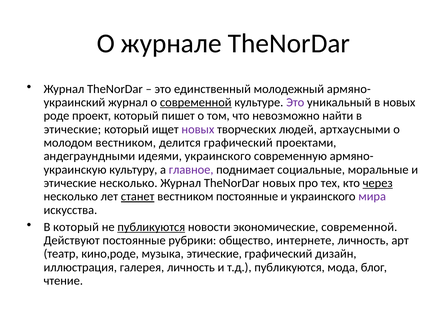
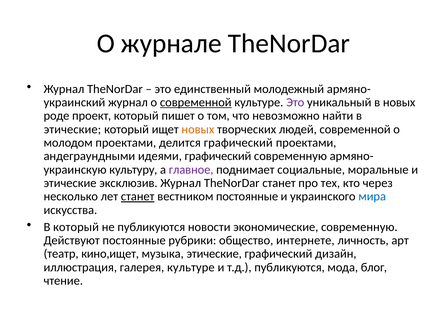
новых at (198, 129) colour: purple -> orange
людей артхаусными: артхаусными -> современной
молодом вестником: вестником -> проектами
идеями украинского: украинского -> графический
этические несколько: несколько -> эксклюзив
TheNorDar новых: новых -> станет
через underline: present -> none
мира colour: purple -> blue
публикуются at (151, 226) underline: present -> none
экономические современной: современной -> современную
кино,роде: кино,роде -> кино,ищет
галерея личность: личность -> культуре
